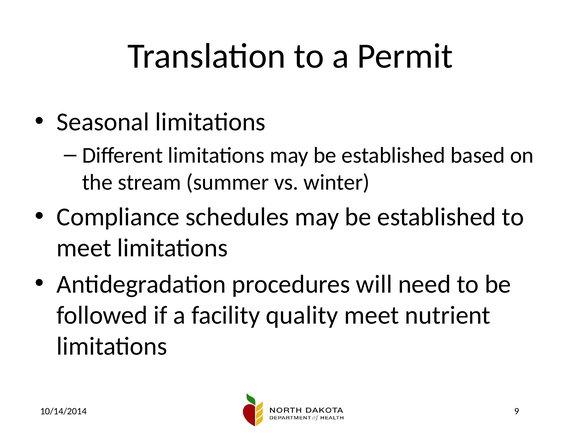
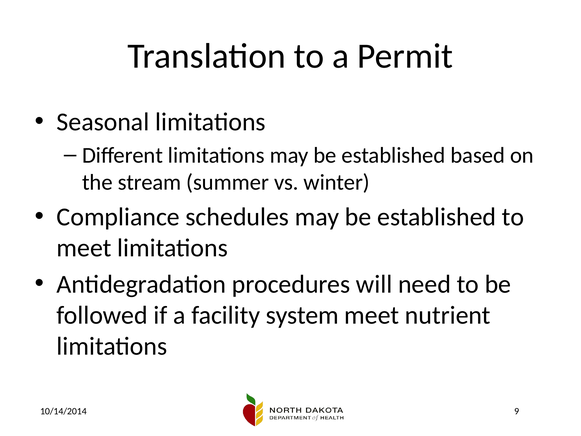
quality: quality -> system
